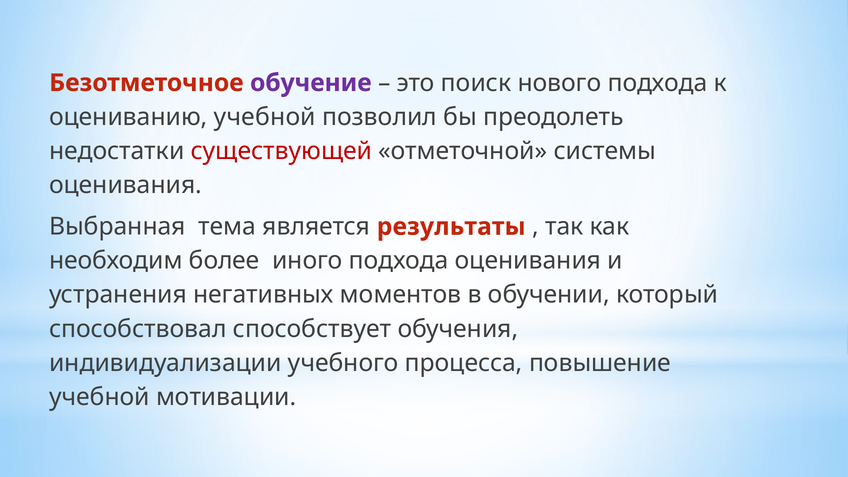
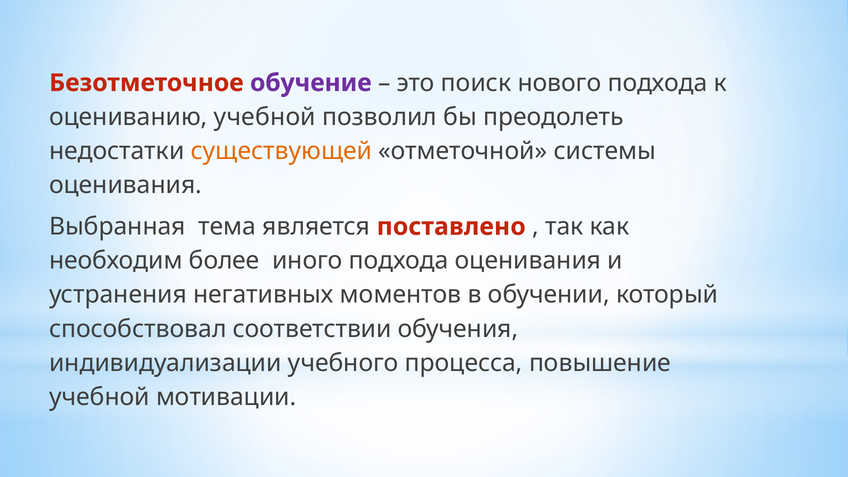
существующей colour: red -> orange
результаты: результаты -> поставлено
способствует: способствует -> соответствии
